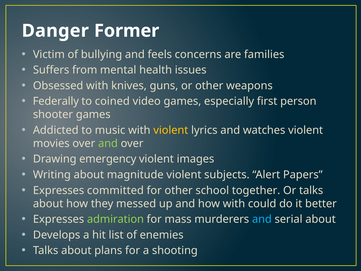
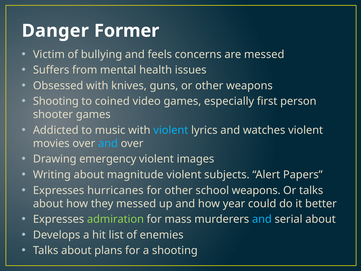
are families: families -> messed
Federally at (56, 101): Federally -> Shooting
violent at (171, 130) colour: yellow -> light blue
and at (108, 143) colour: light green -> light blue
committed: committed -> hurricanes
school together: together -> weapons
how with: with -> year
